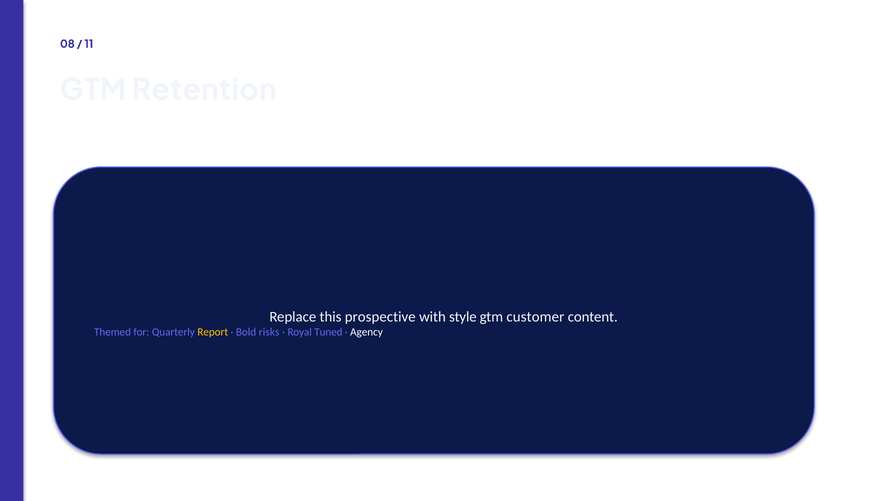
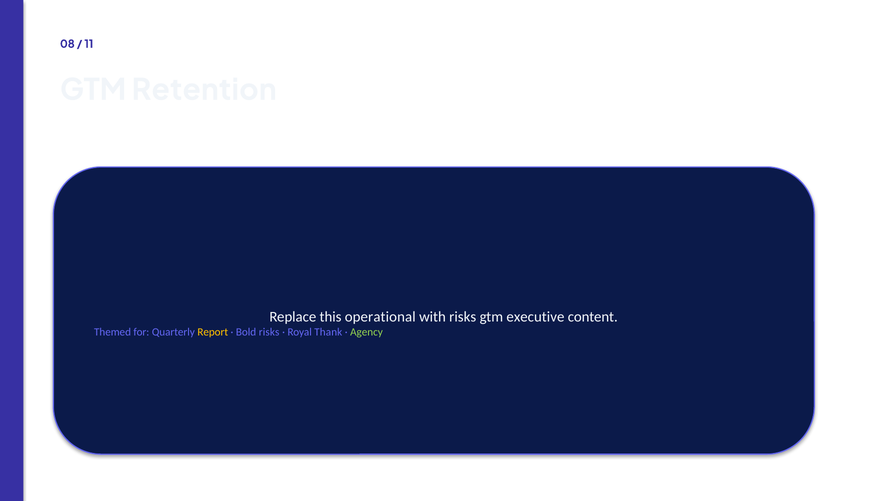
prospective: prospective -> operational
with style: style -> risks
customer: customer -> executive
Tuned: Tuned -> Thank
Agency colour: white -> light green
